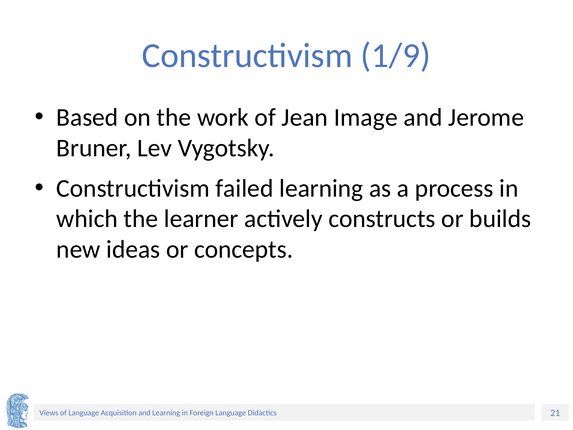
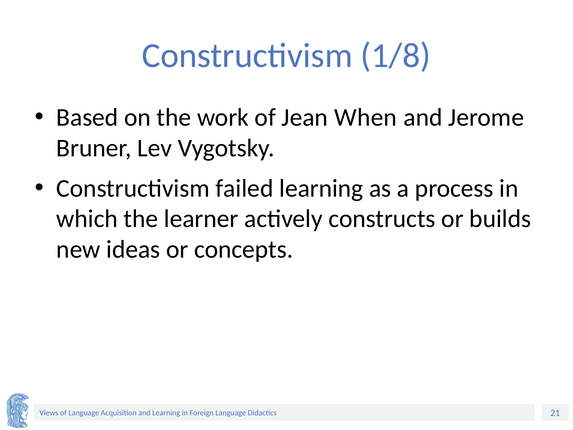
1/9: 1/9 -> 1/8
Image: Image -> When
